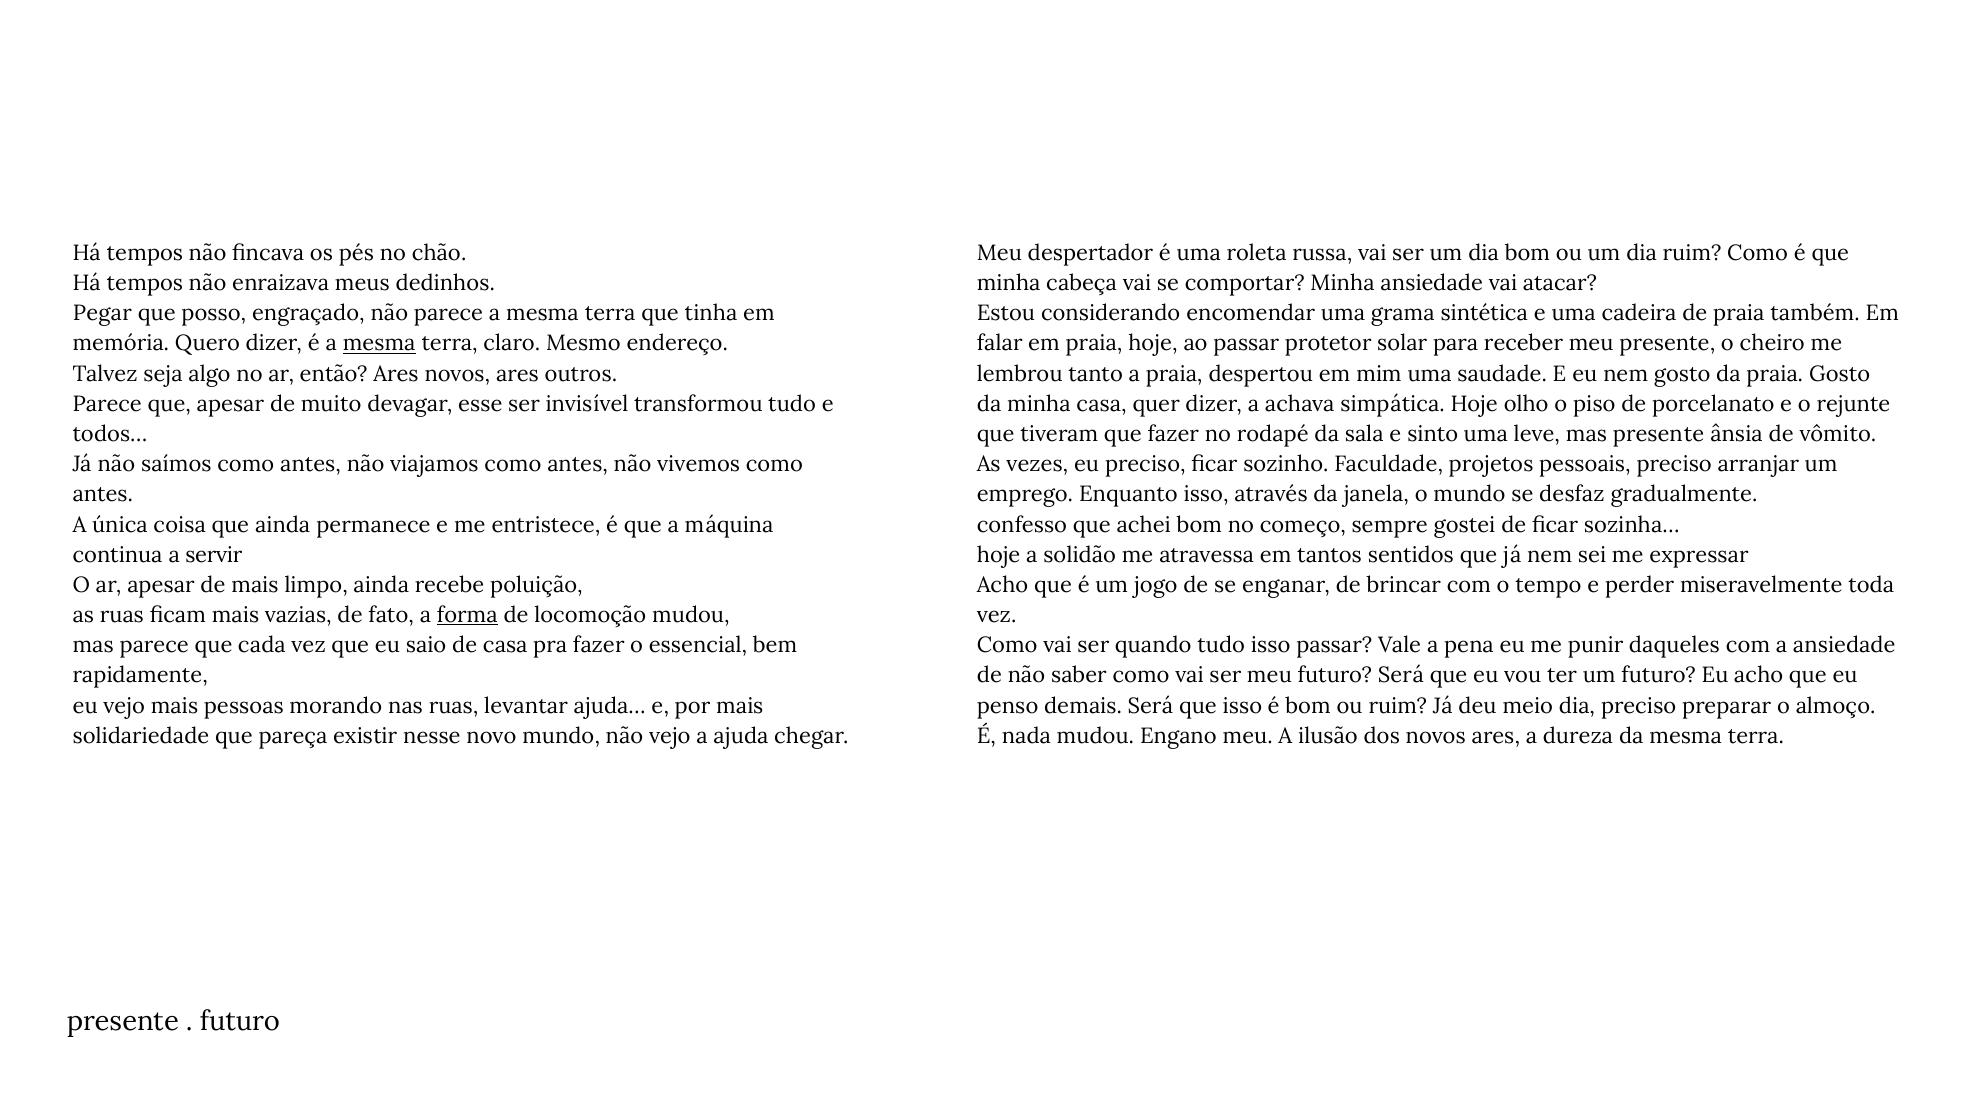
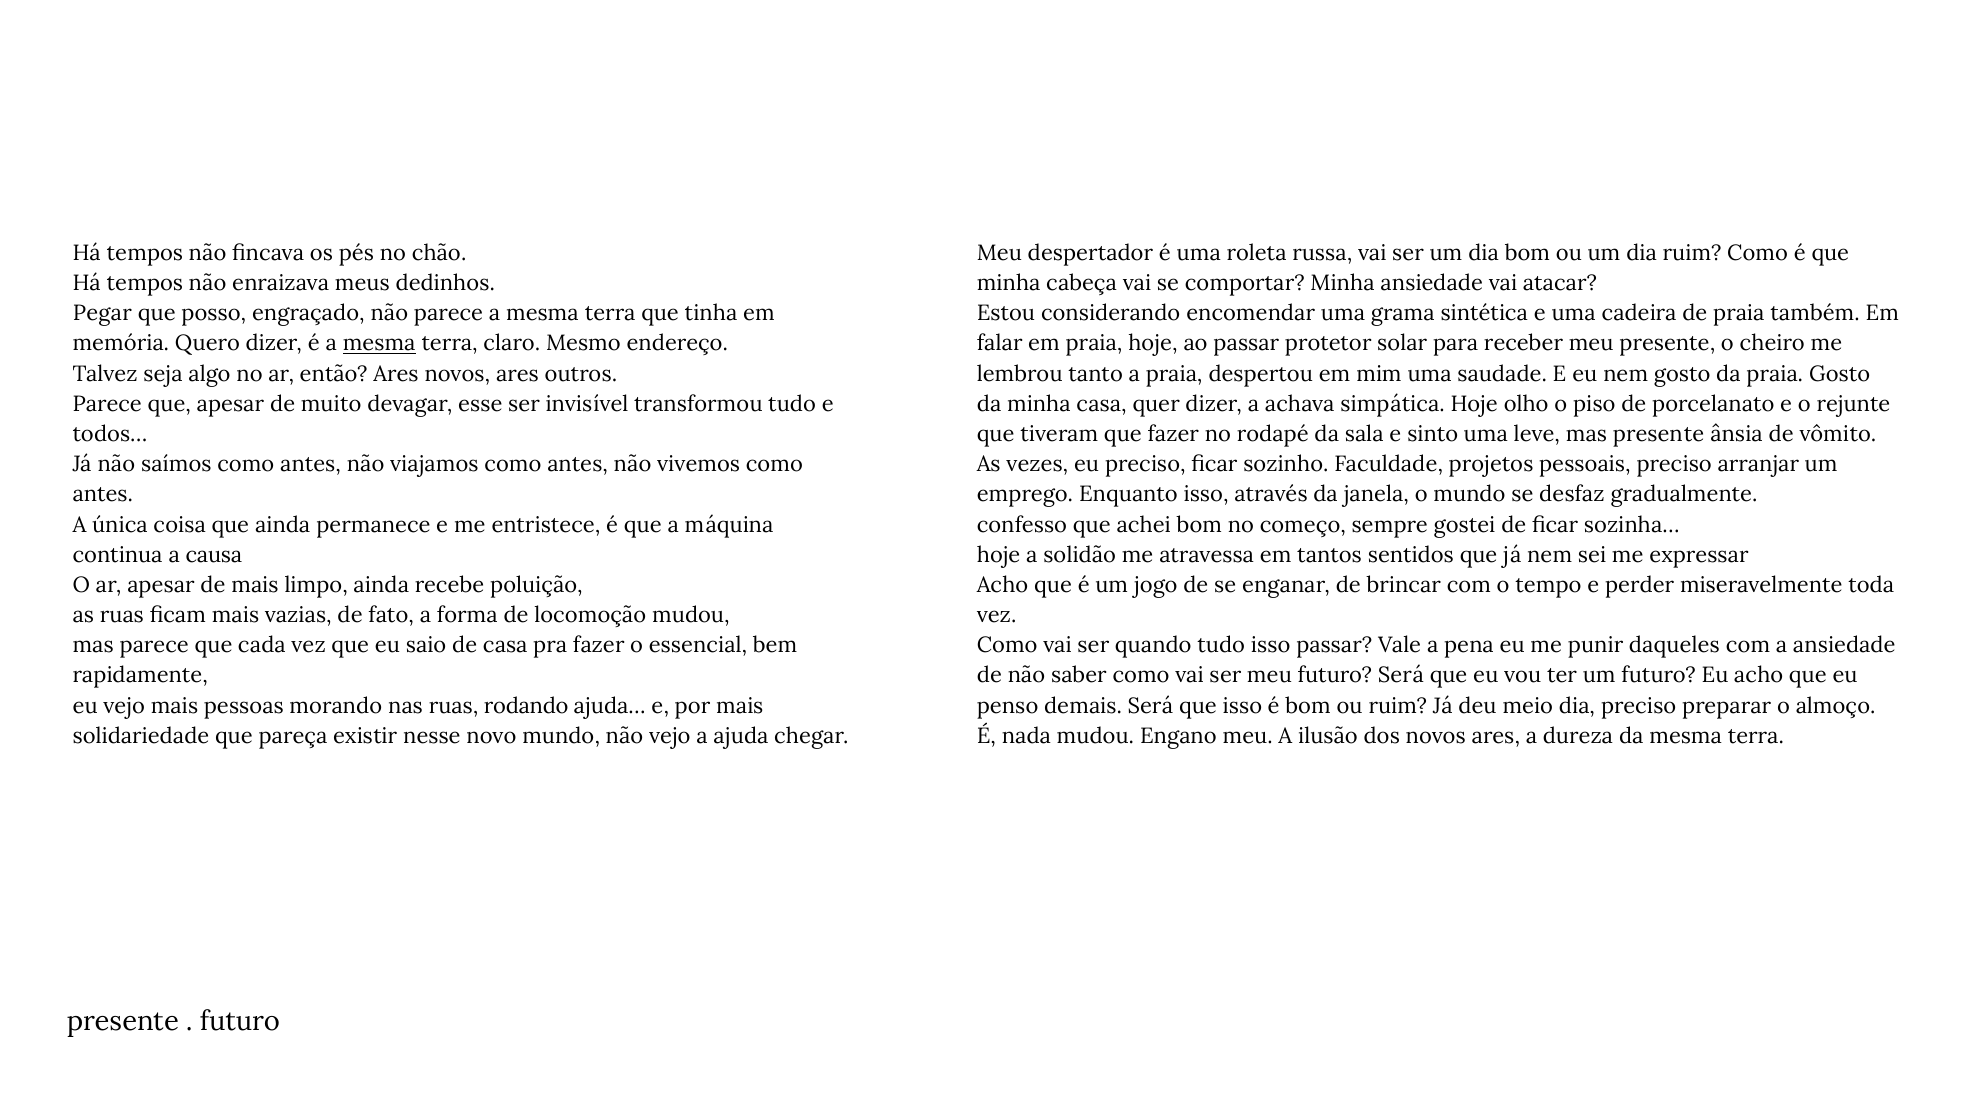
servir: servir -> causa
forma underline: present -> none
levantar: levantar -> rodando
